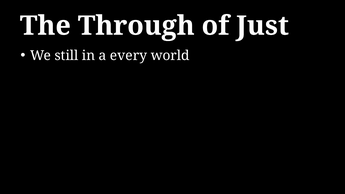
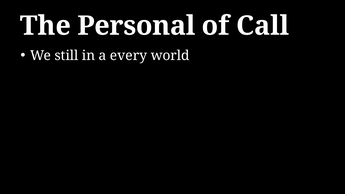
Through: Through -> Personal
Just: Just -> Call
